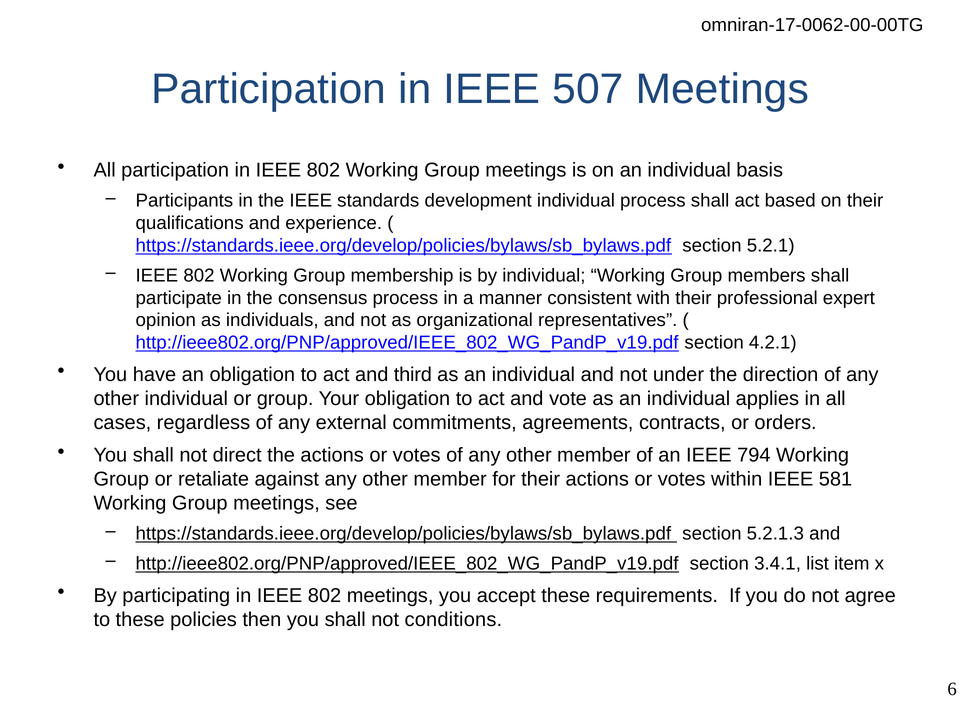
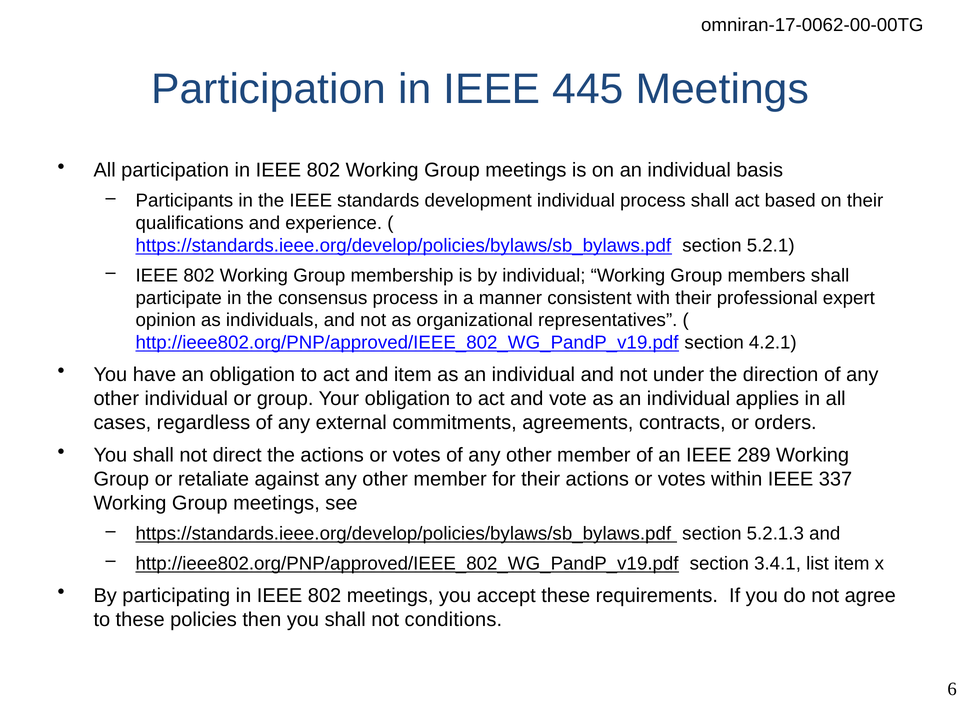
507: 507 -> 445
and third: third -> item
794: 794 -> 289
581: 581 -> 337
